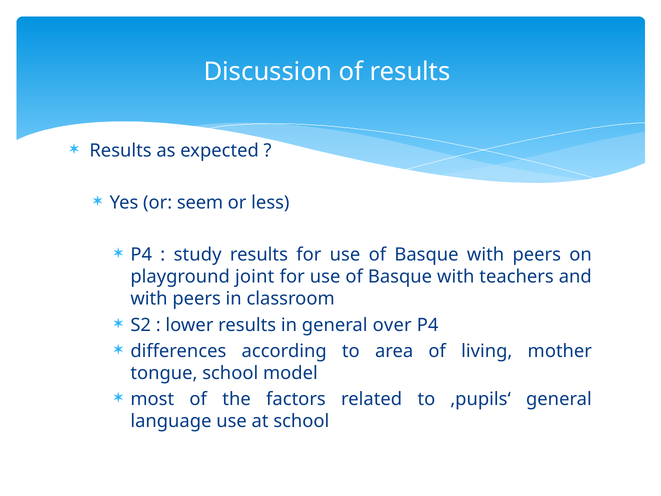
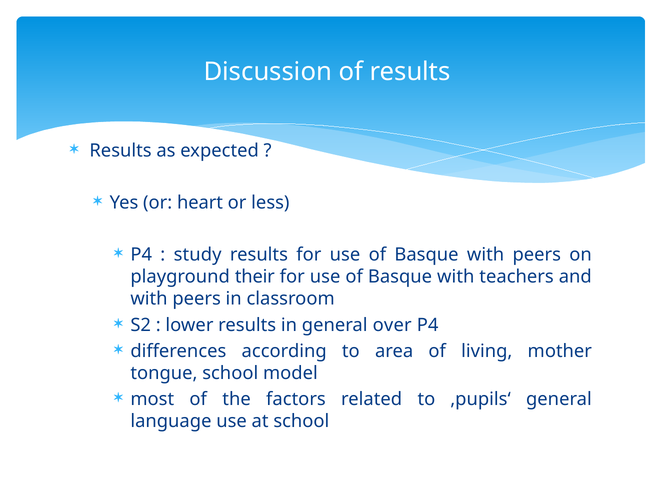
seem: seem -> heart
joint: joint -> their
